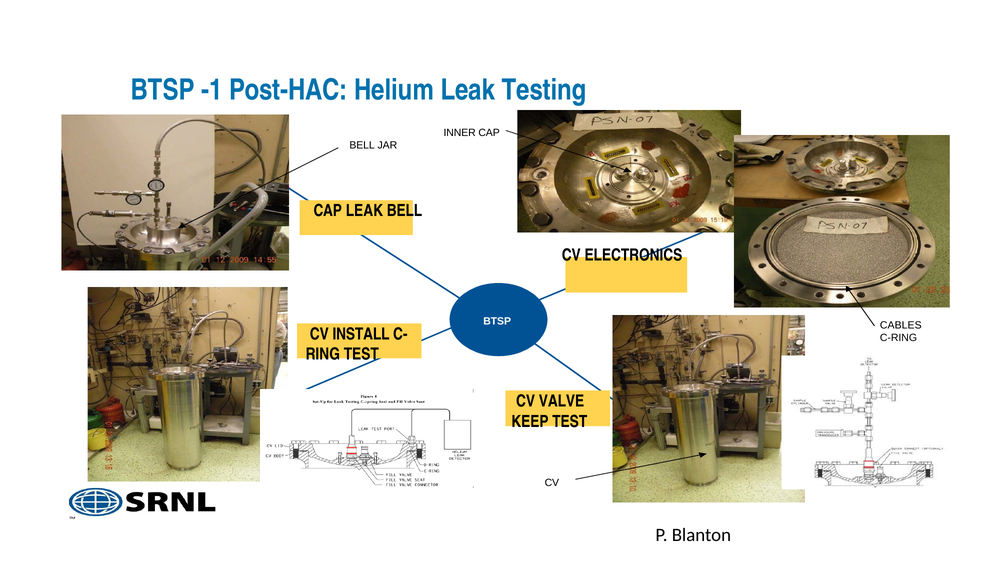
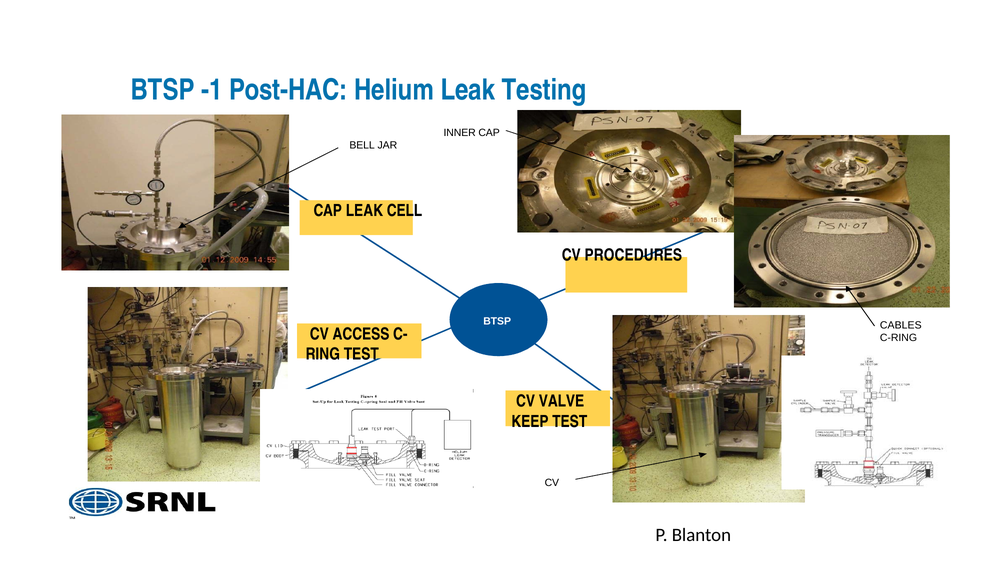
LEAK BELL: BELL -> CELL
ELECTRONICS: ELECTRONICS -> PROCEDURES
INSTALL: INSTALL -> ACCESS
